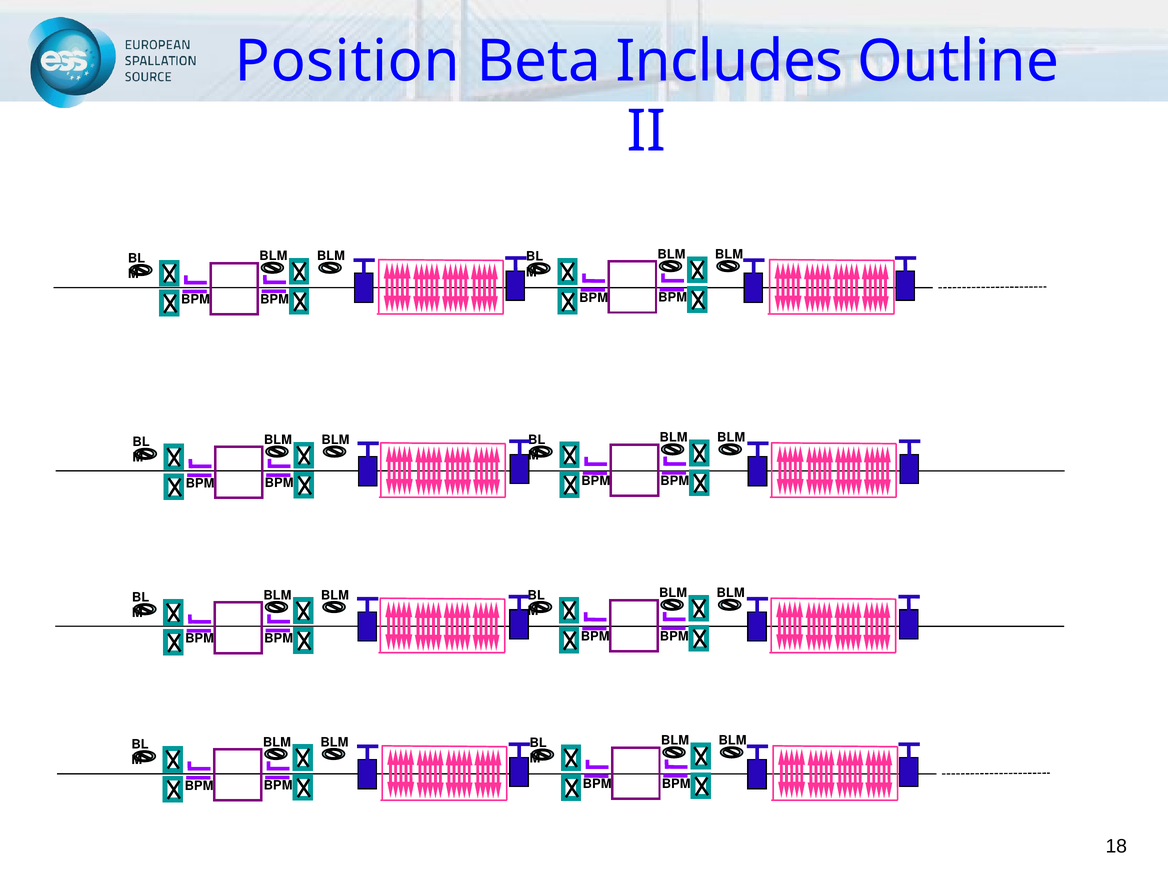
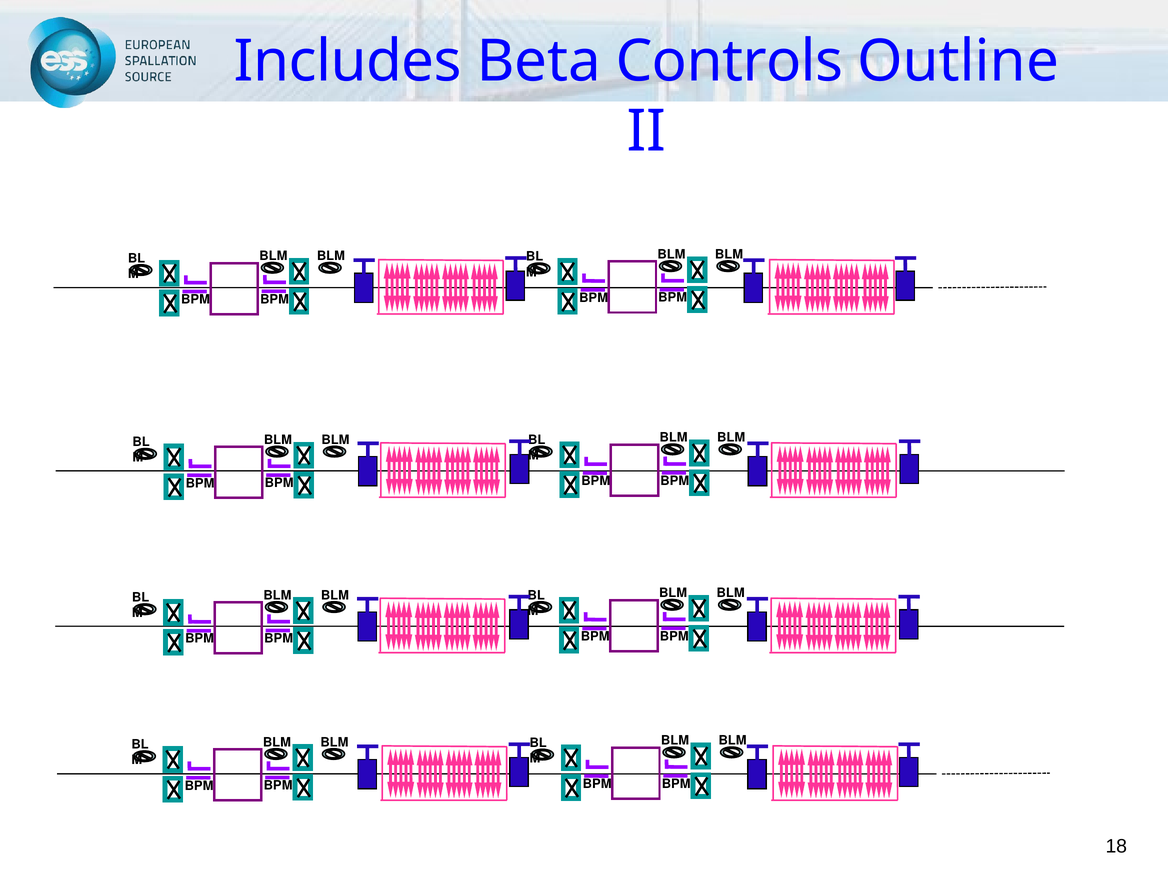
Position: Position -> Includes
Includes: Includes -> Controls
